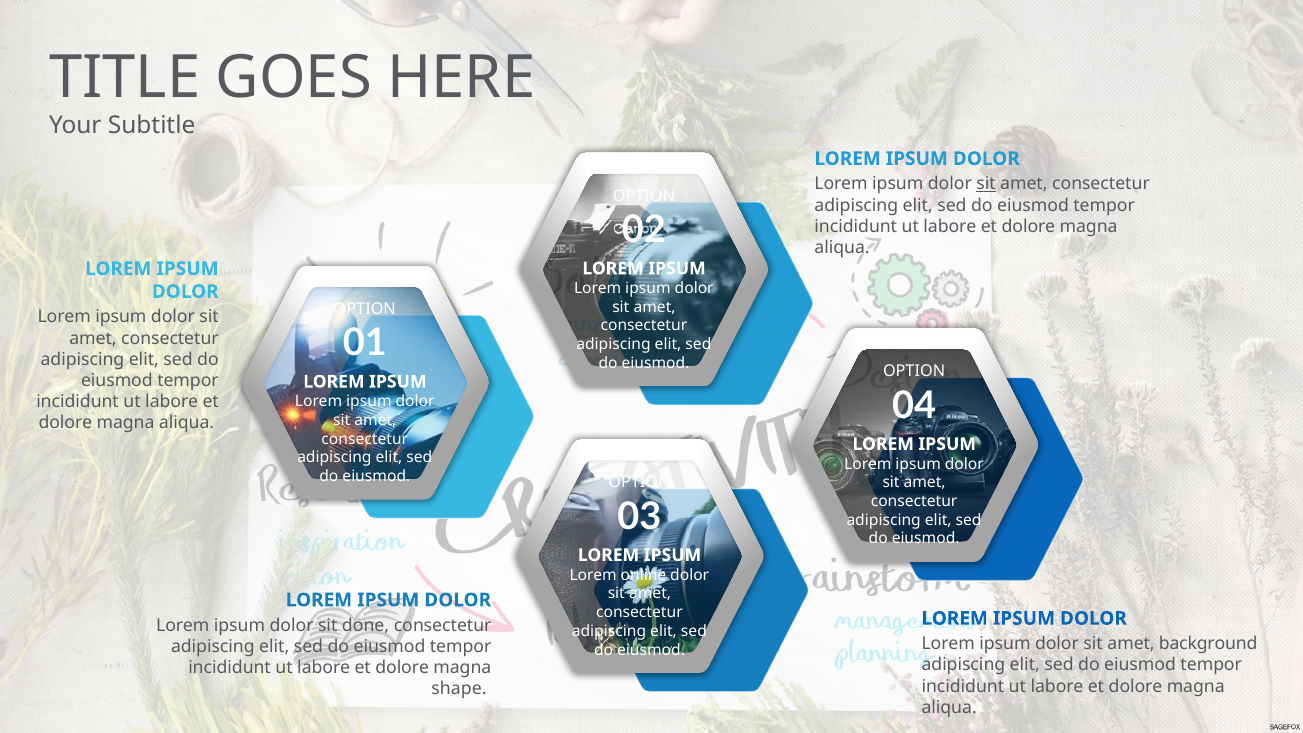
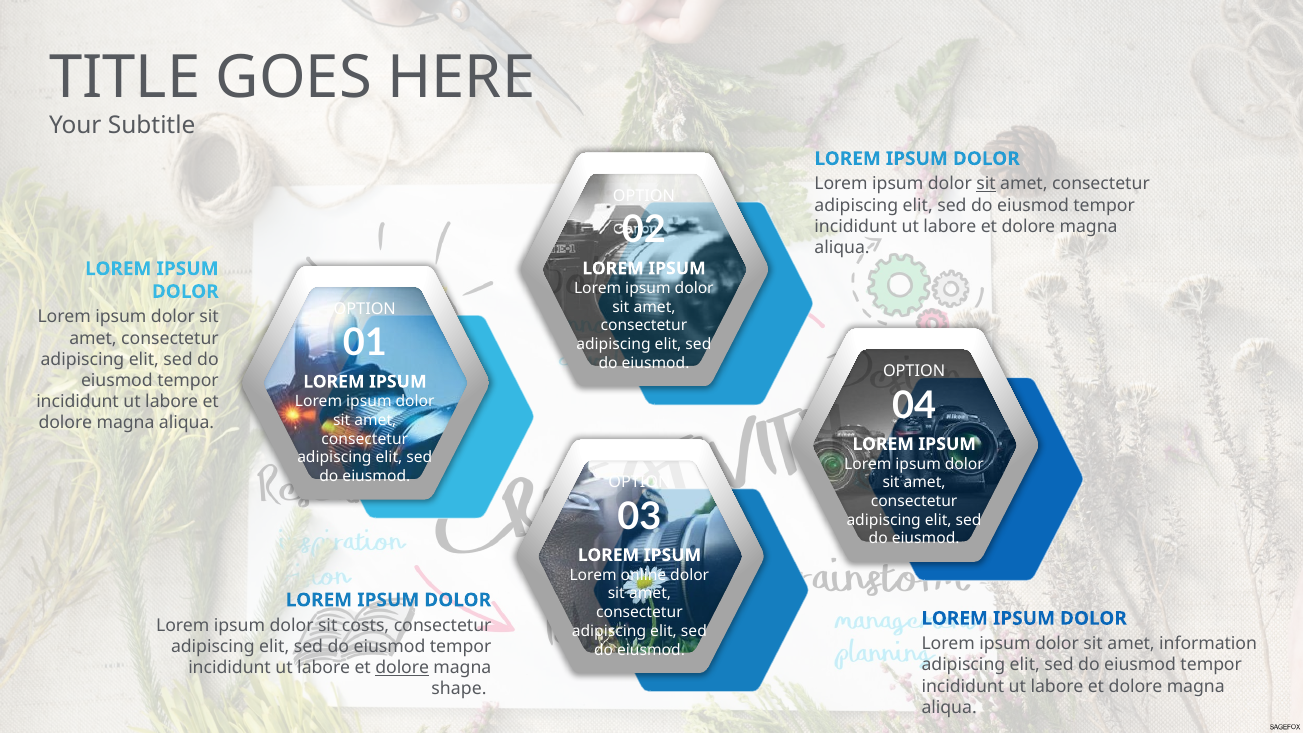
done: done -> costs
background: background -> information
dolore at (402, 668) underline: none -> present
